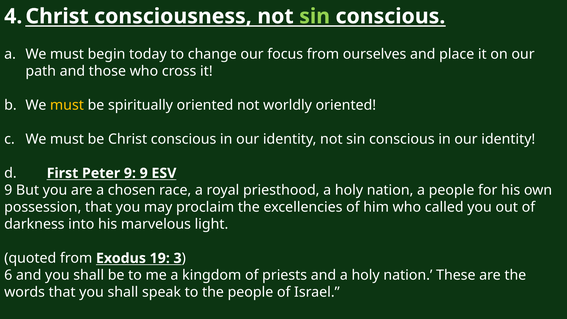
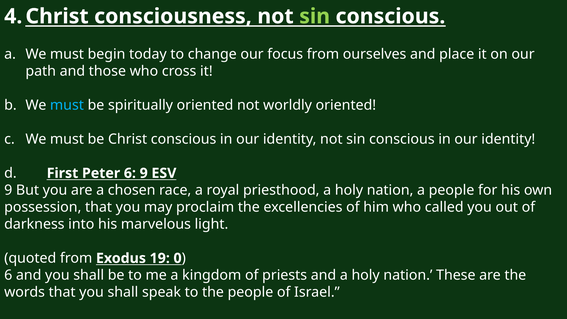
must at (67, 105) colour: yellow -> light blue
Peter 9: 9 -> 6
3: 3 -> 0
